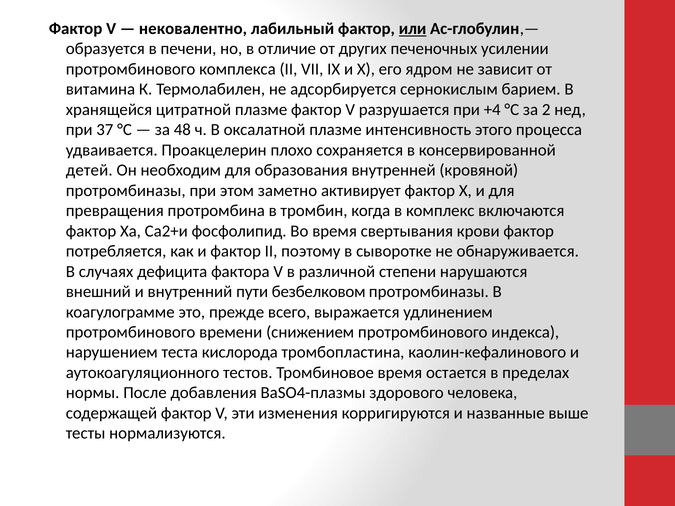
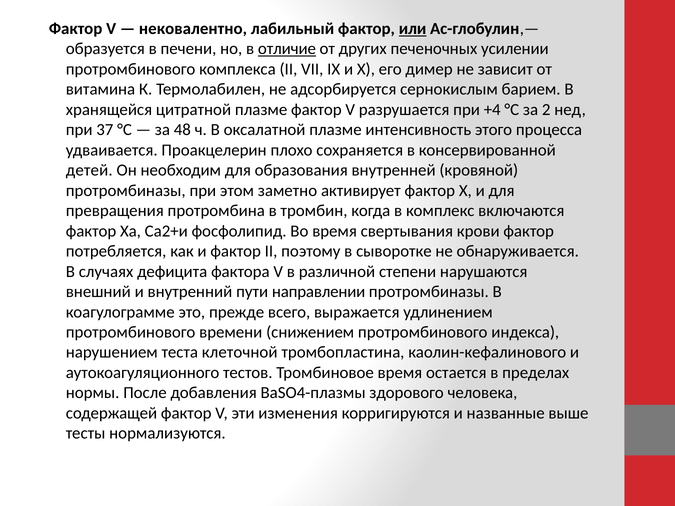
отличие underline: none -> present
ядром: ядром -> димер
безбелковом: безбелковом -> направлении
кислорода: кислорода -> клеточной
